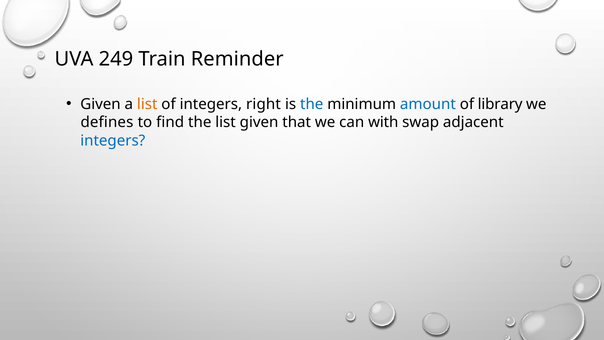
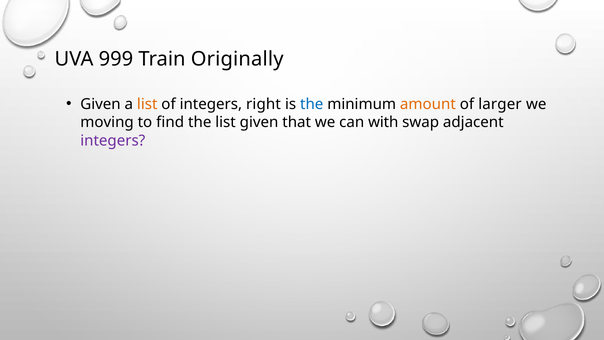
249: 249 -> 999
Reminder: Reminder -> Originally
amount colour: blue -> orange
library: library -> larger
defines: defines -> moving
integers at (113, 140) colour: blue -> purple
